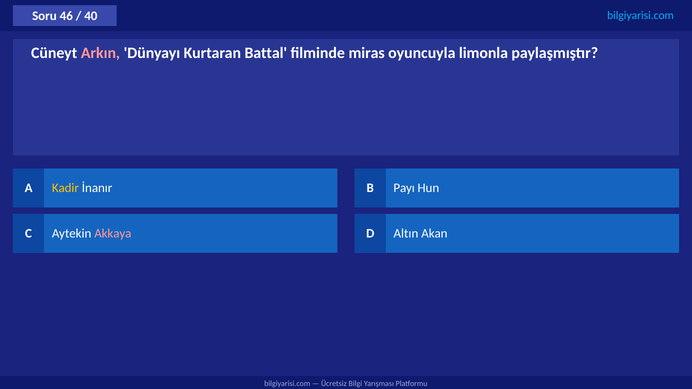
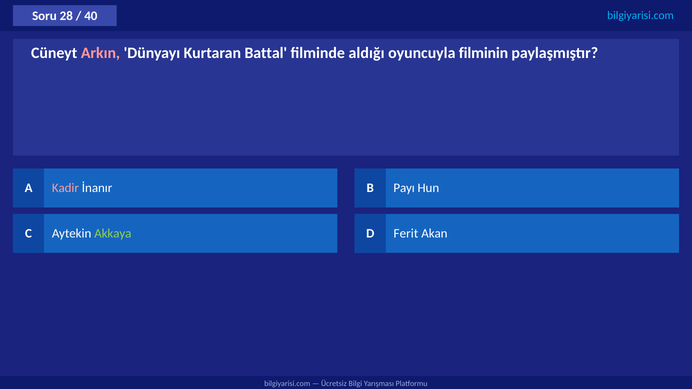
46: 46 -> 28
miras: miras -> aldığı
limonla: limonla -> filminin
Kadir colour: yellow -> pink
Akkaya colour: pink -> light green
Altın: Altın -> Ferit
